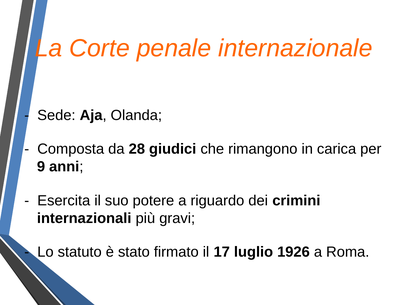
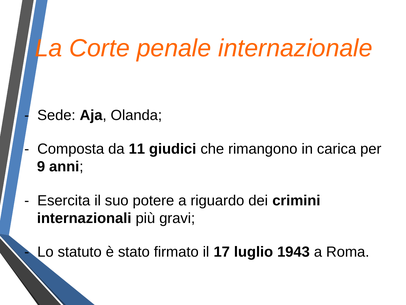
28: 28 -> 11
1926: 1926 -> 1943
